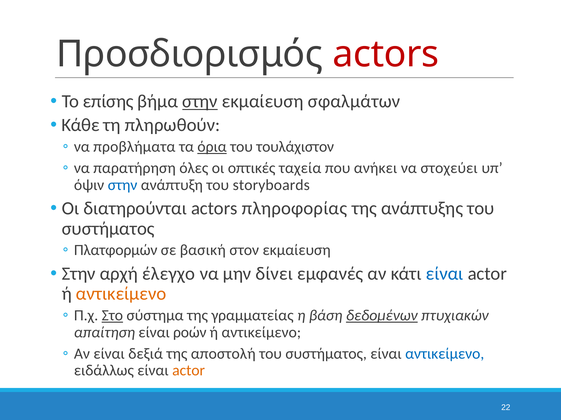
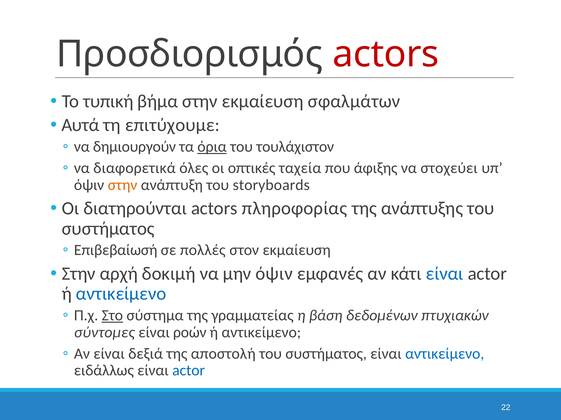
επίσης: επίσης -> τυπική
στην at (200, 102) underline: present -> none
Κάθε: Κάθε -> Αυτά
πληρωθούν: πληρωθούν -> επιτύχουμε
προβλήματα: προβλήματα -> δημιουργούν
παρατήρηση: παρατήρηση -> διαφορετικά
ανήκει: ανήκει -> άφιξης
στην at (123, 185) colour: blue -> orange
Πλατφορμών: Πλατφορμών -> Επιβεβαίωσή
βασική: βασική -> πολλές
έλεγχο: έλεγχο -> δοκιμή
μην δίνει: δίνει -> όψιν
αντικείμενο at (121, 294) colour: orange -> blue
δεδομένων underline: present -> none
απαίτηση: απαίτηση -> σύντομες
actor at (189, 371) colour: orange -> blue
